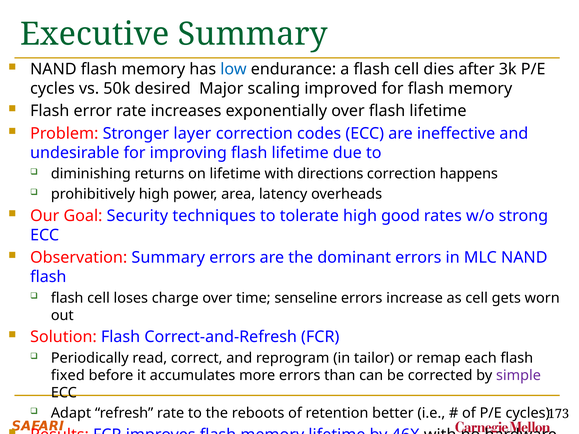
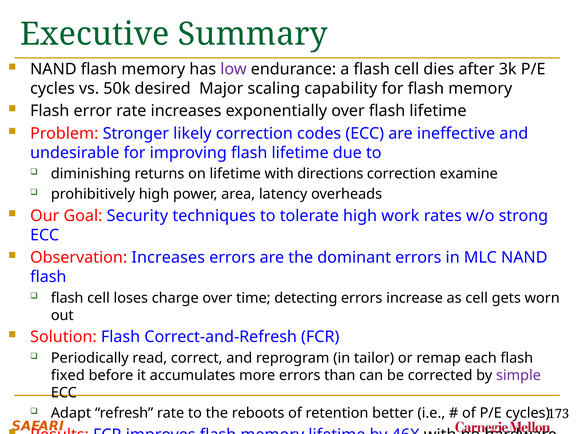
low at (233, 69) colour: blue -> purple
improved: improved -> capability
layer: layer -> likely
happens: happens -> examine
good: good -> work
Observation Summary: Summary -> Increases
senseline: senseline -> detecting
